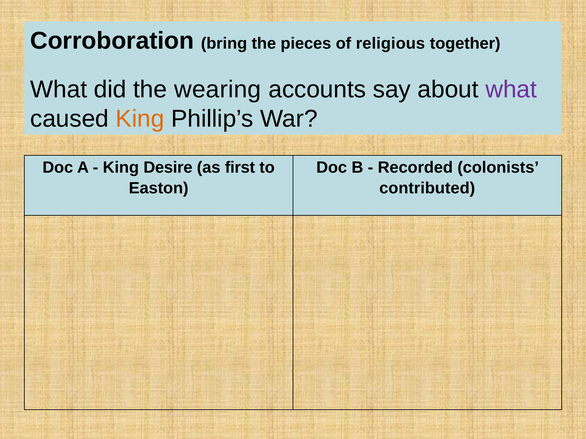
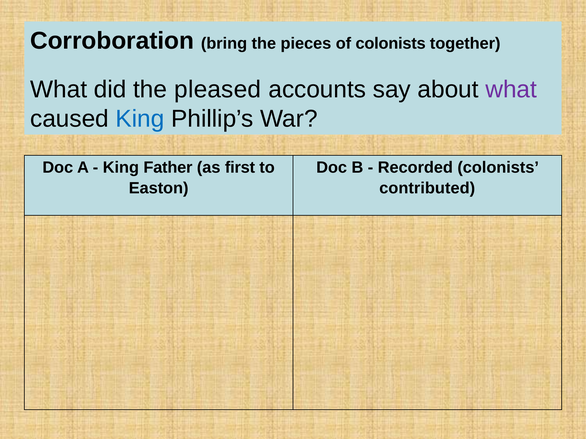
of religious: religious -> colonists
wearing: wearing -> pleased
King at (140, 119) colour: orange -> blue
Desire: Desire -> Father
